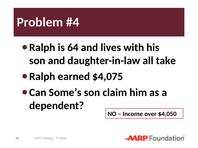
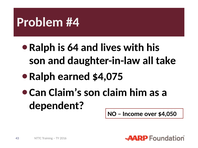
Some’s: Some’s -> Claim’s
